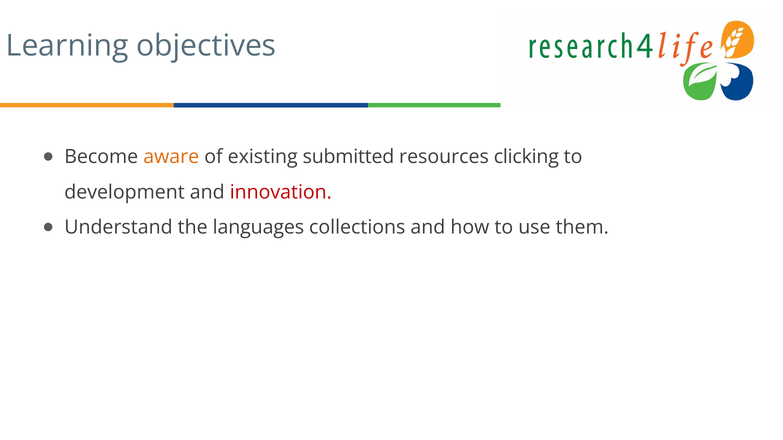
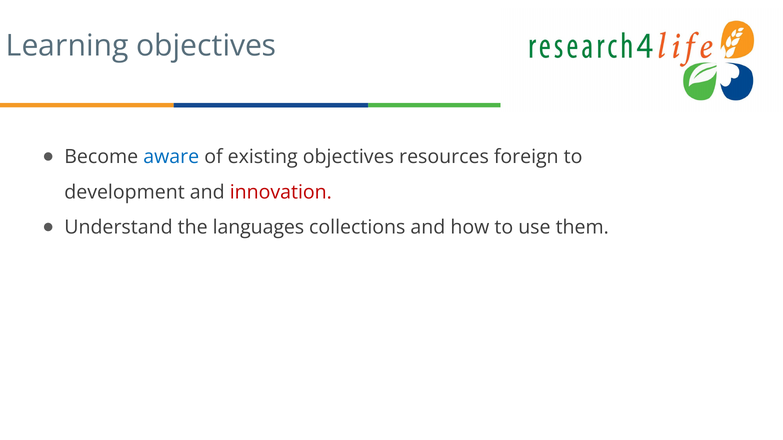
aware colour: orange -> blue
existing submitted: submitted -> objectives
clicking: clicking -> foreign
